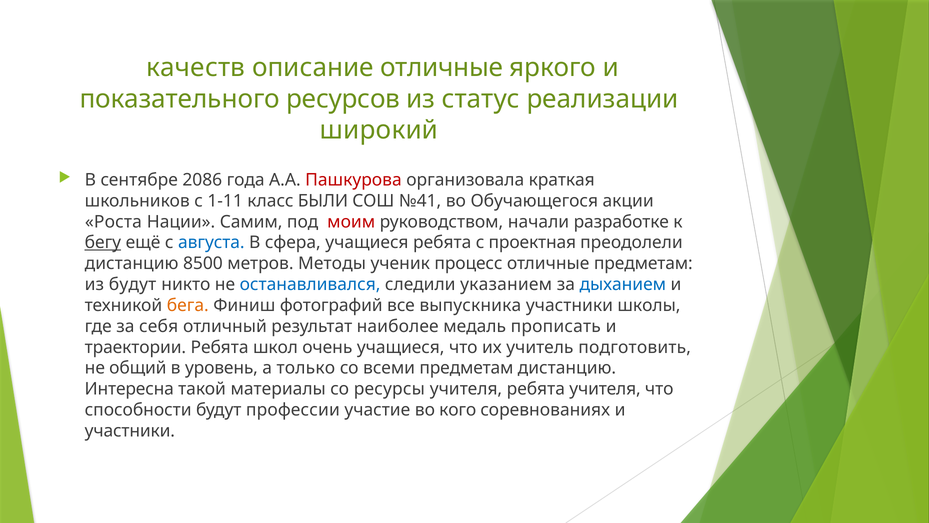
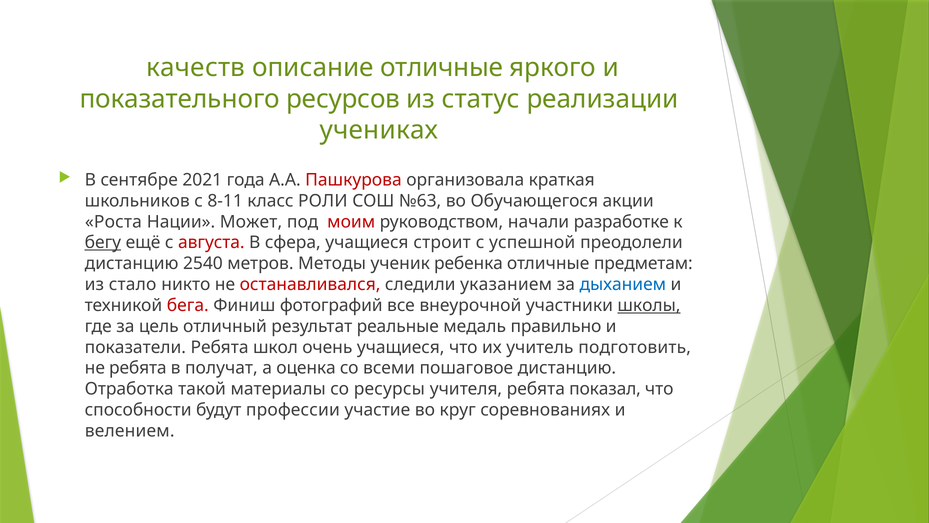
широкий: широкий -> учениках
2086: 2086 -> 2021
1-11: 1-11 -> 8-11
БЫЛИ: БЫЛИ -> РОЛИ
№41: №41 -> №63
Самим: Самим -> Может
августа colour: blue -> red
учащиеся ребята: ребята -> строит
проектная: проектная -> успешной
8500: 8500 -> 2540
процесс: процесс -> ребенка
из будут: будут -> стало
останавливался colour: blue -> red
бега colour: orange -> red
выпускника: выпускника -> внеурочной
школы underline: none -> present
себя: себя -> цель
наиболее: наиболее -> реальные
прописать: прописать -> правильно
траектории: траектории -> показатели
не общий: общий -> ребята
уровень: уровень -> получат
только: только -> оценка
всеми предметам: предметам -> пошаговое
Интересна: Интересна -> Отработка
ребята учителя: учителя -> показал
кого: кого -> круг
участники at (130, 431): участники -> велением
